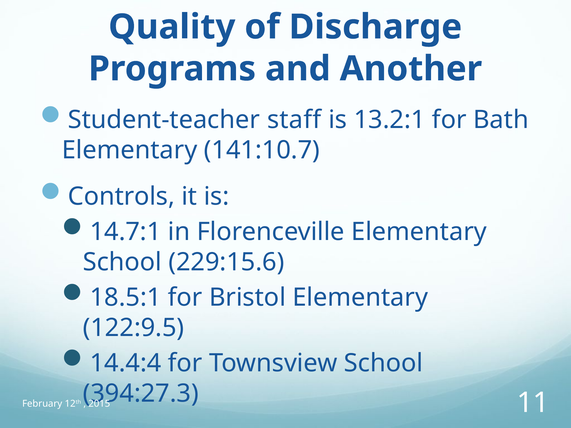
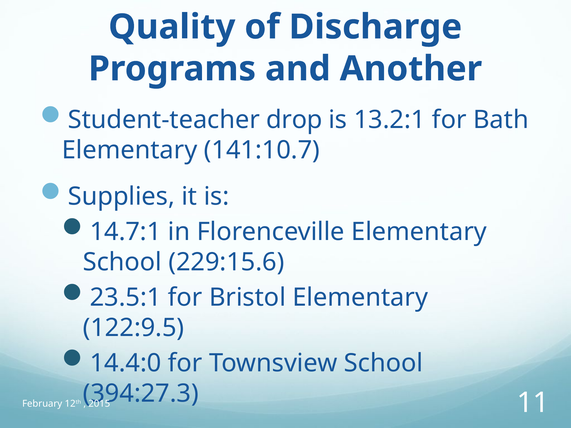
staff: staff -> drop
Controls: Controls -> Supplies
18.5:1: 18.5:1 -> 23.5:1
14.4:4: 14.4:4 -> 14.4:0
